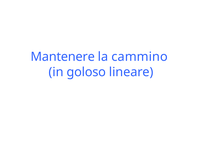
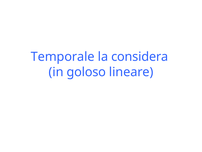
Mantenere: Mantenere -> Temporale
cammino: cammino -> considera
